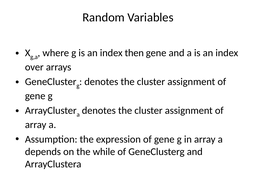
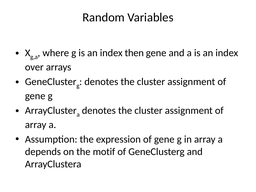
while: while -> motif
